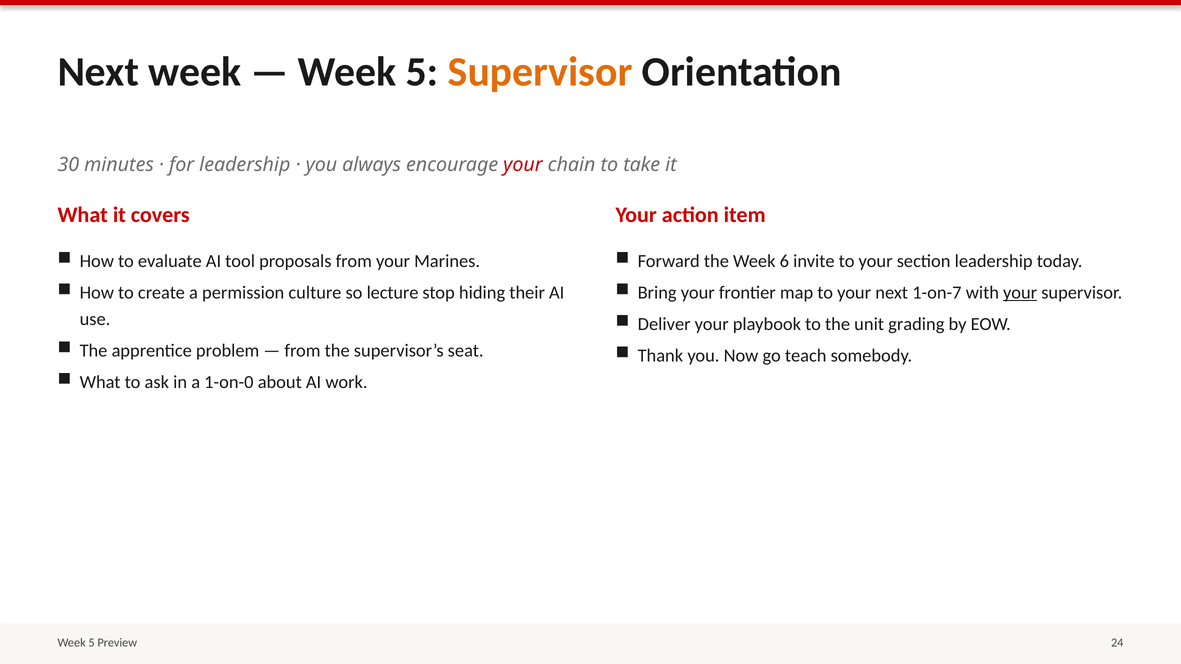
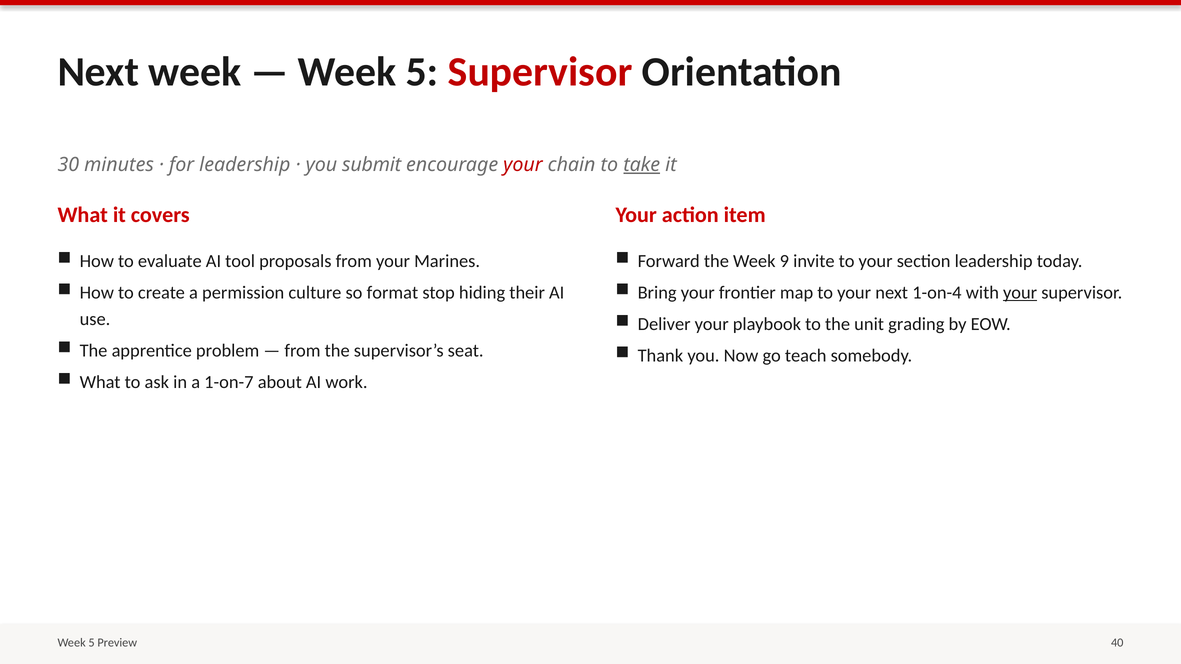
Supervisor at (540, 72) colour: orange -> red
always: always -> submit
take underline: none -> present
6: 6 -> 9
lecture: lecture -> format
1-on-7: 1-on-7 -> 1-on-4
1-on-0: 1-on-0 -> 1-on-7
24: 24 -> 40
